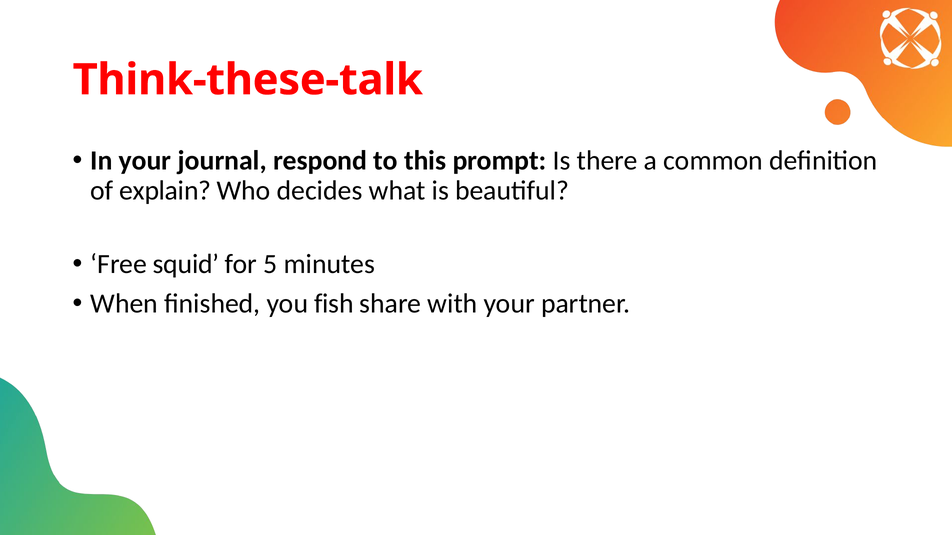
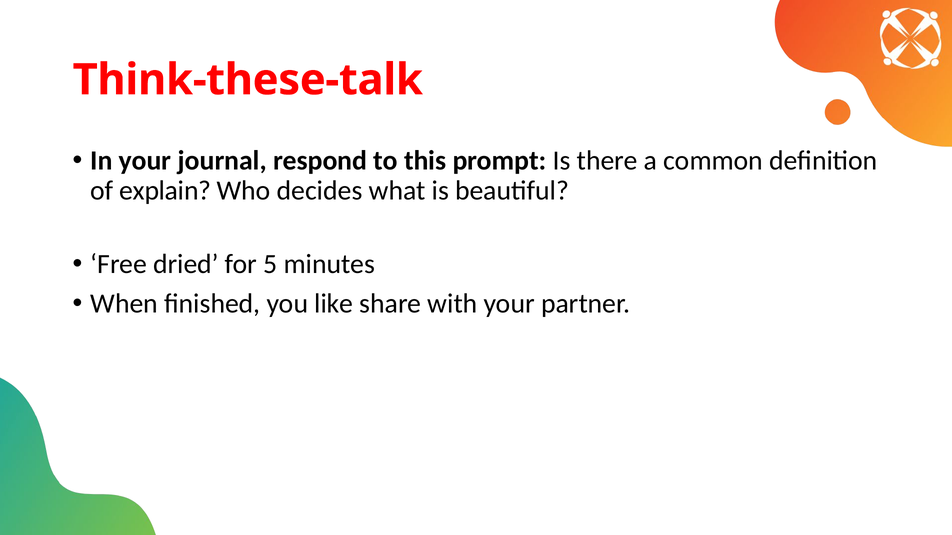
squid: squid -> dried
fish: fish -> like
